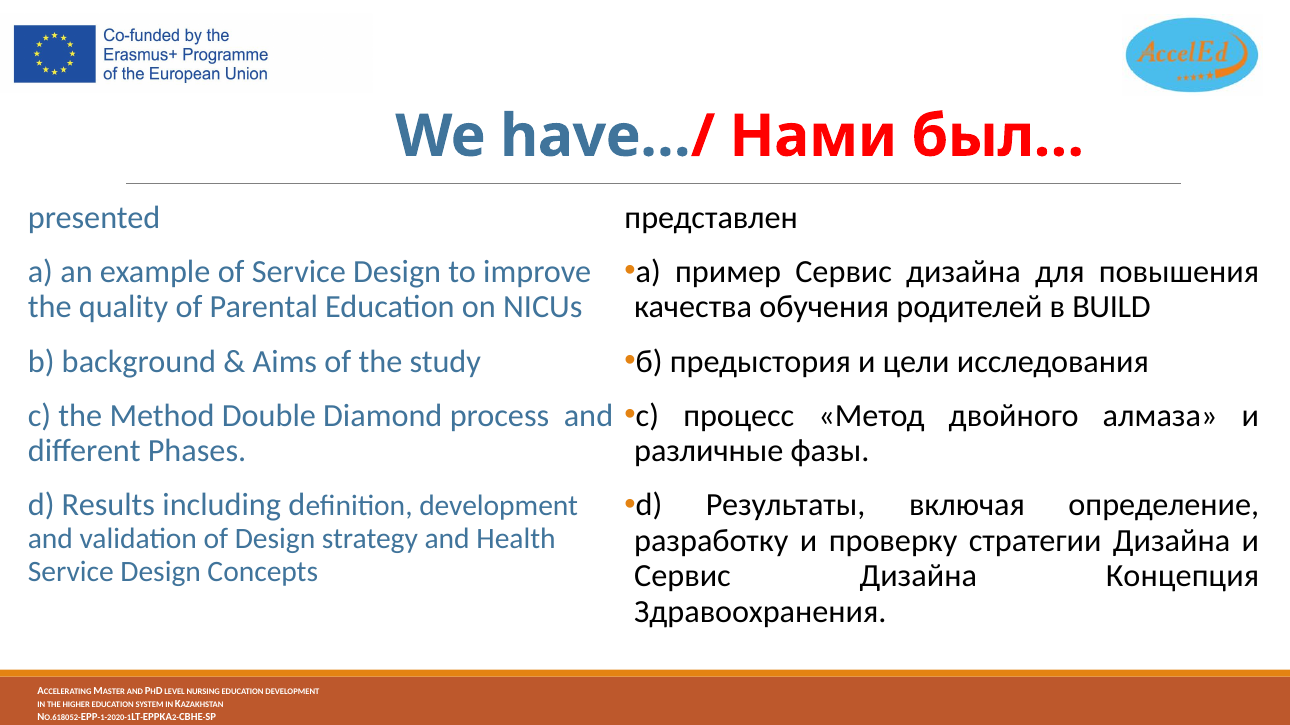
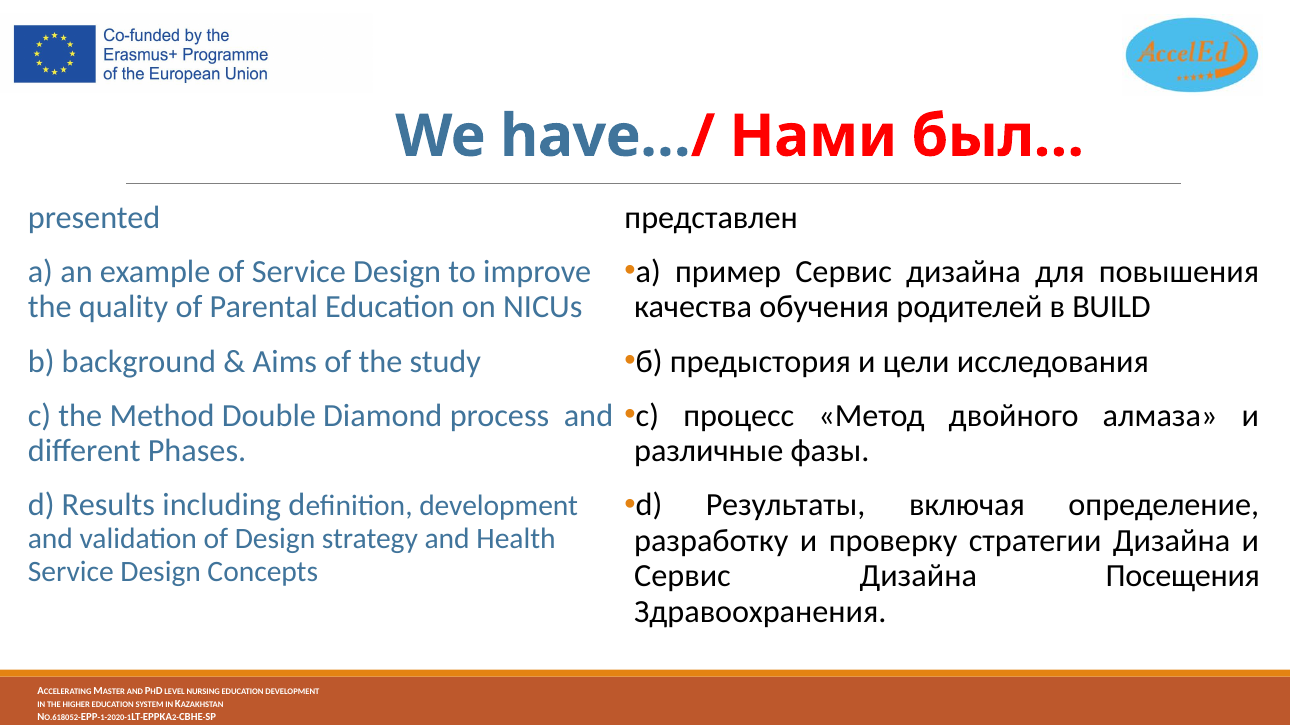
Концепция: Концепция -> Посещения
